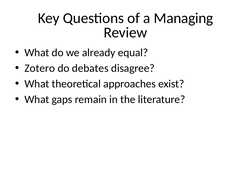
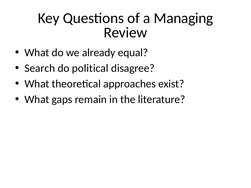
Zotero: Zotero -> Search
debates: debates -> political
